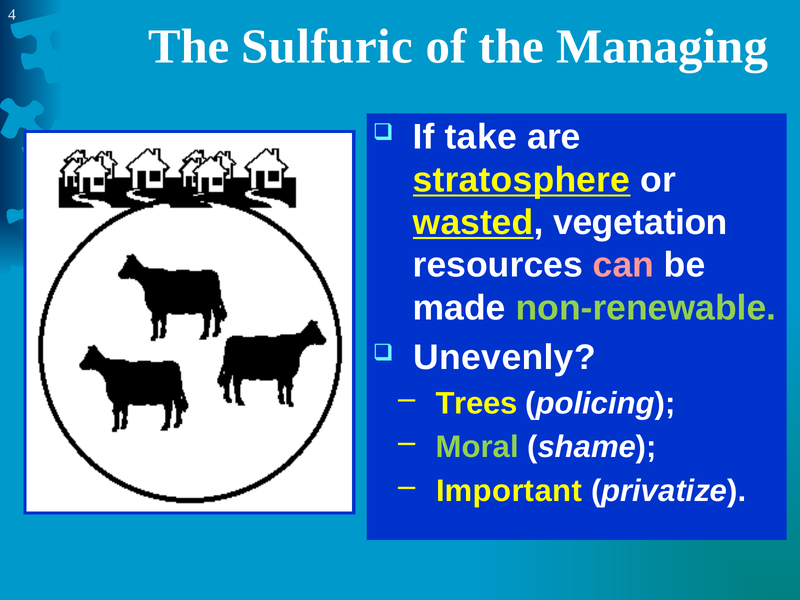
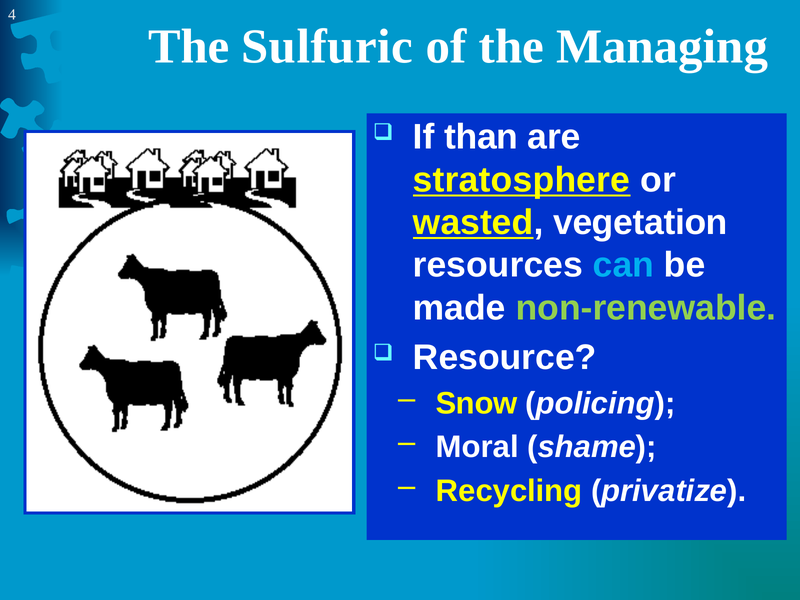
take: take -> than
can colour: pink -> light blue
Unevenly: Unevenly -> Resource
Trees: Trees -> Snow
Moral colour: light green -> white
Important: Important -> Recycling
